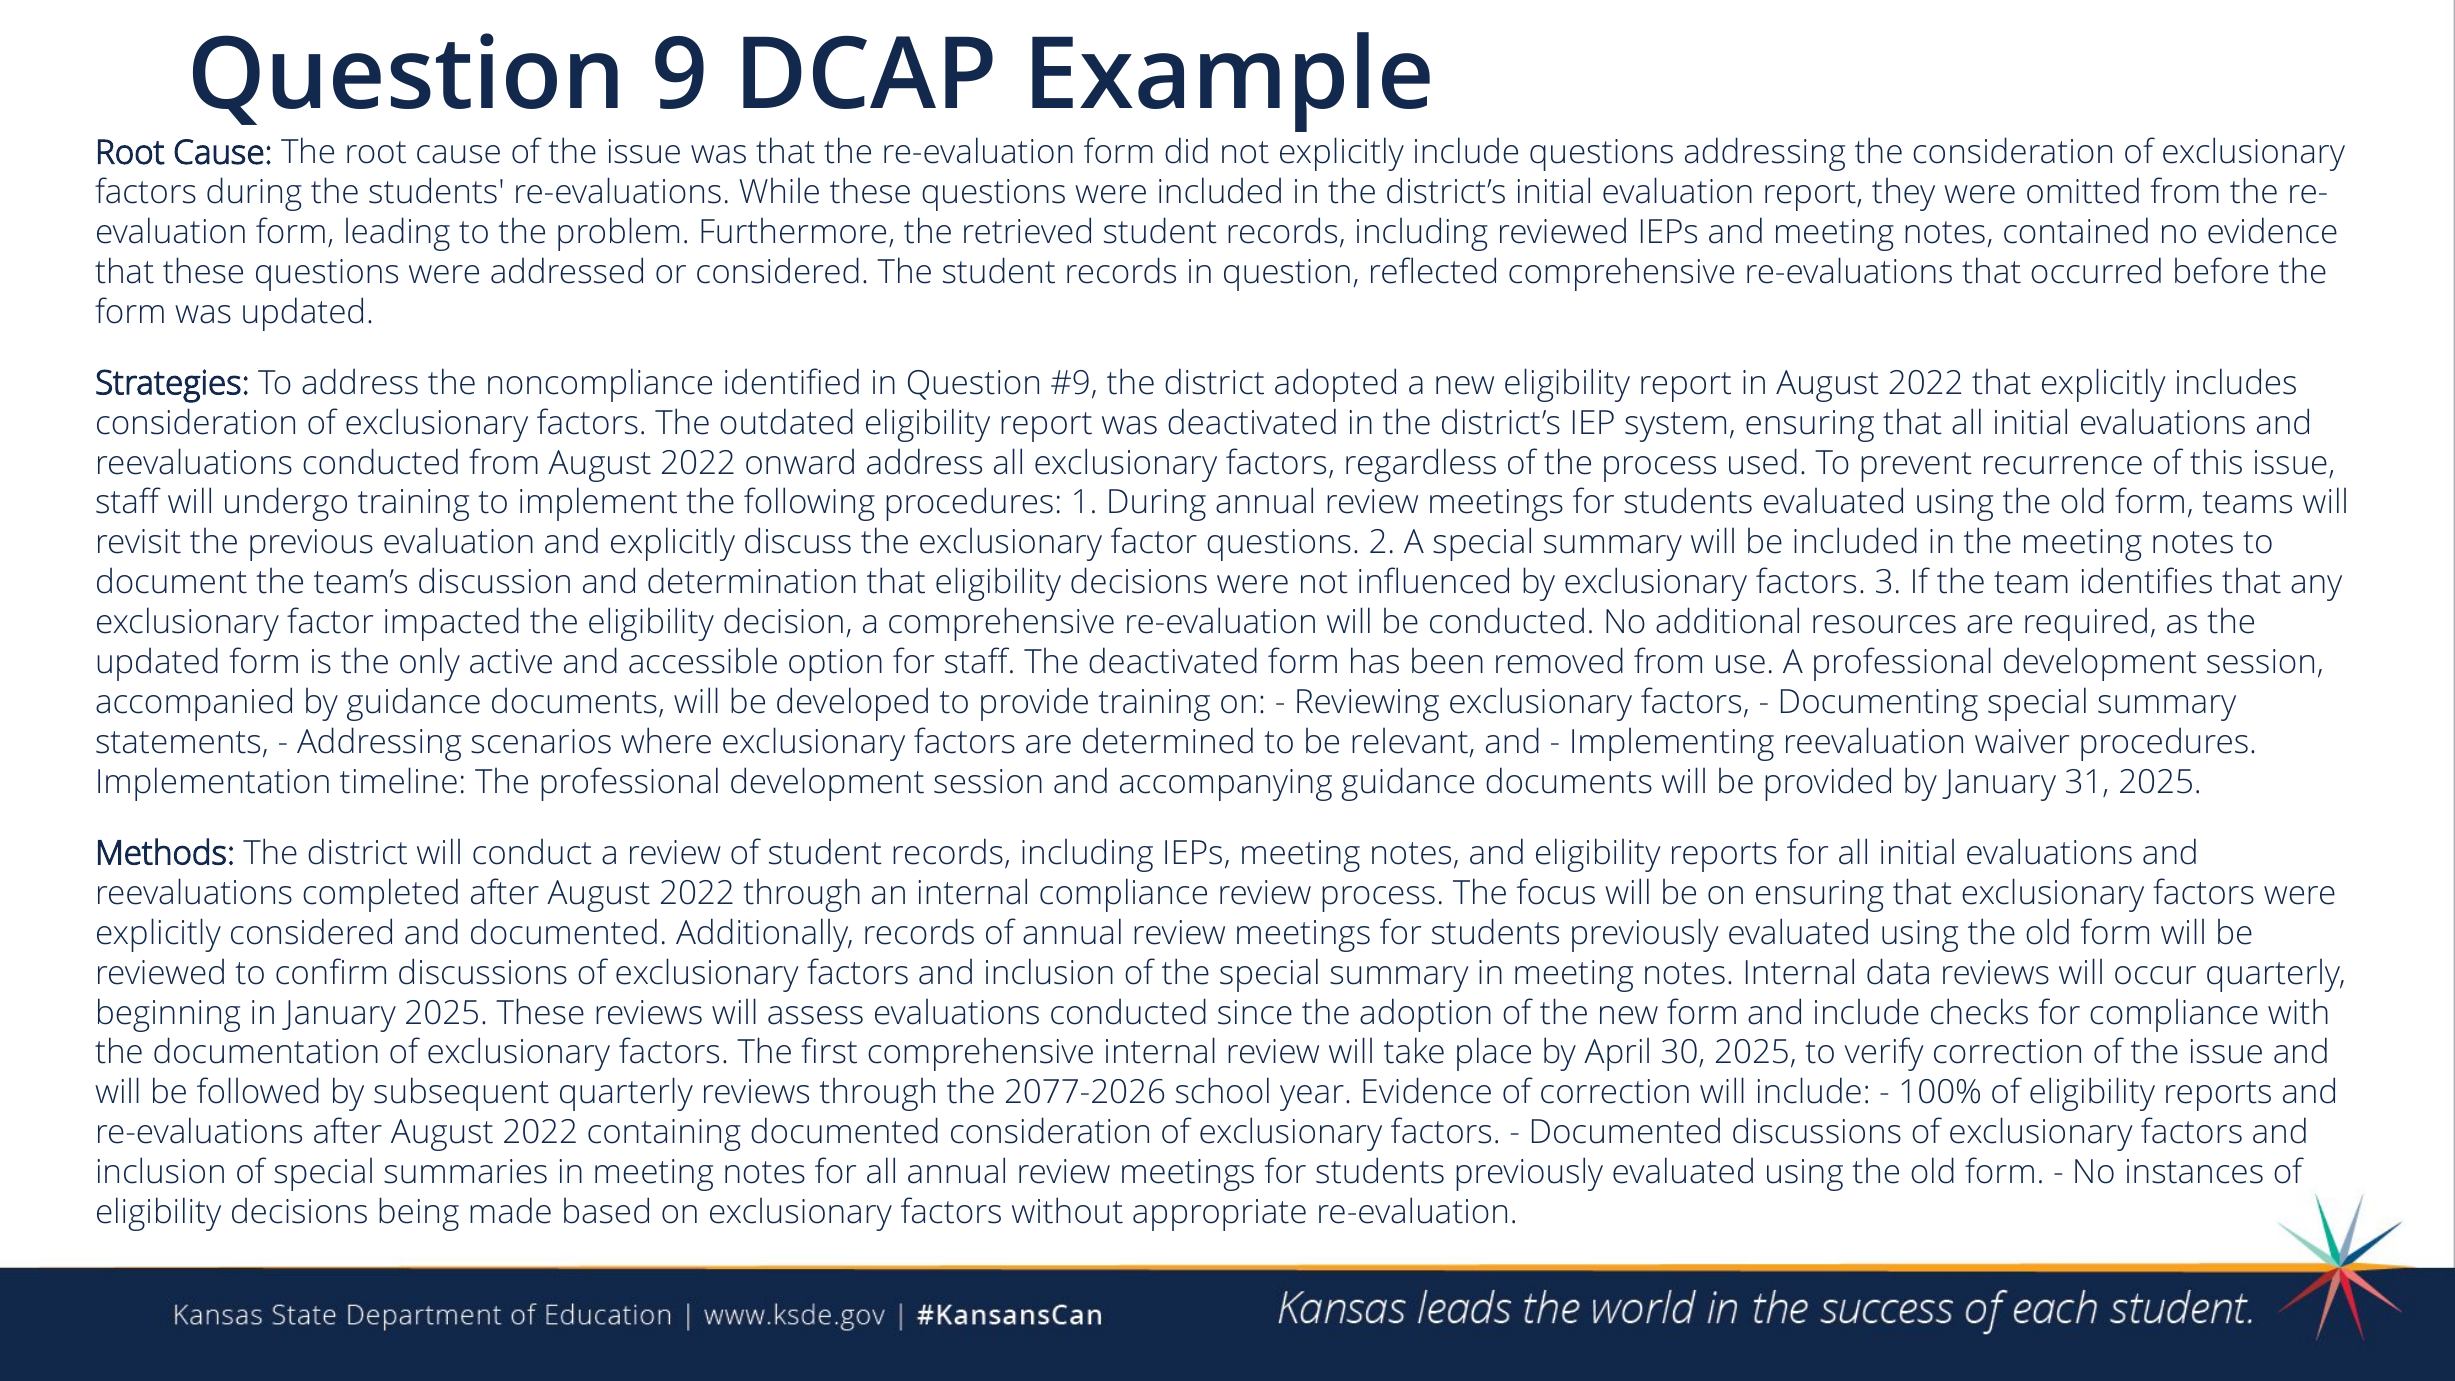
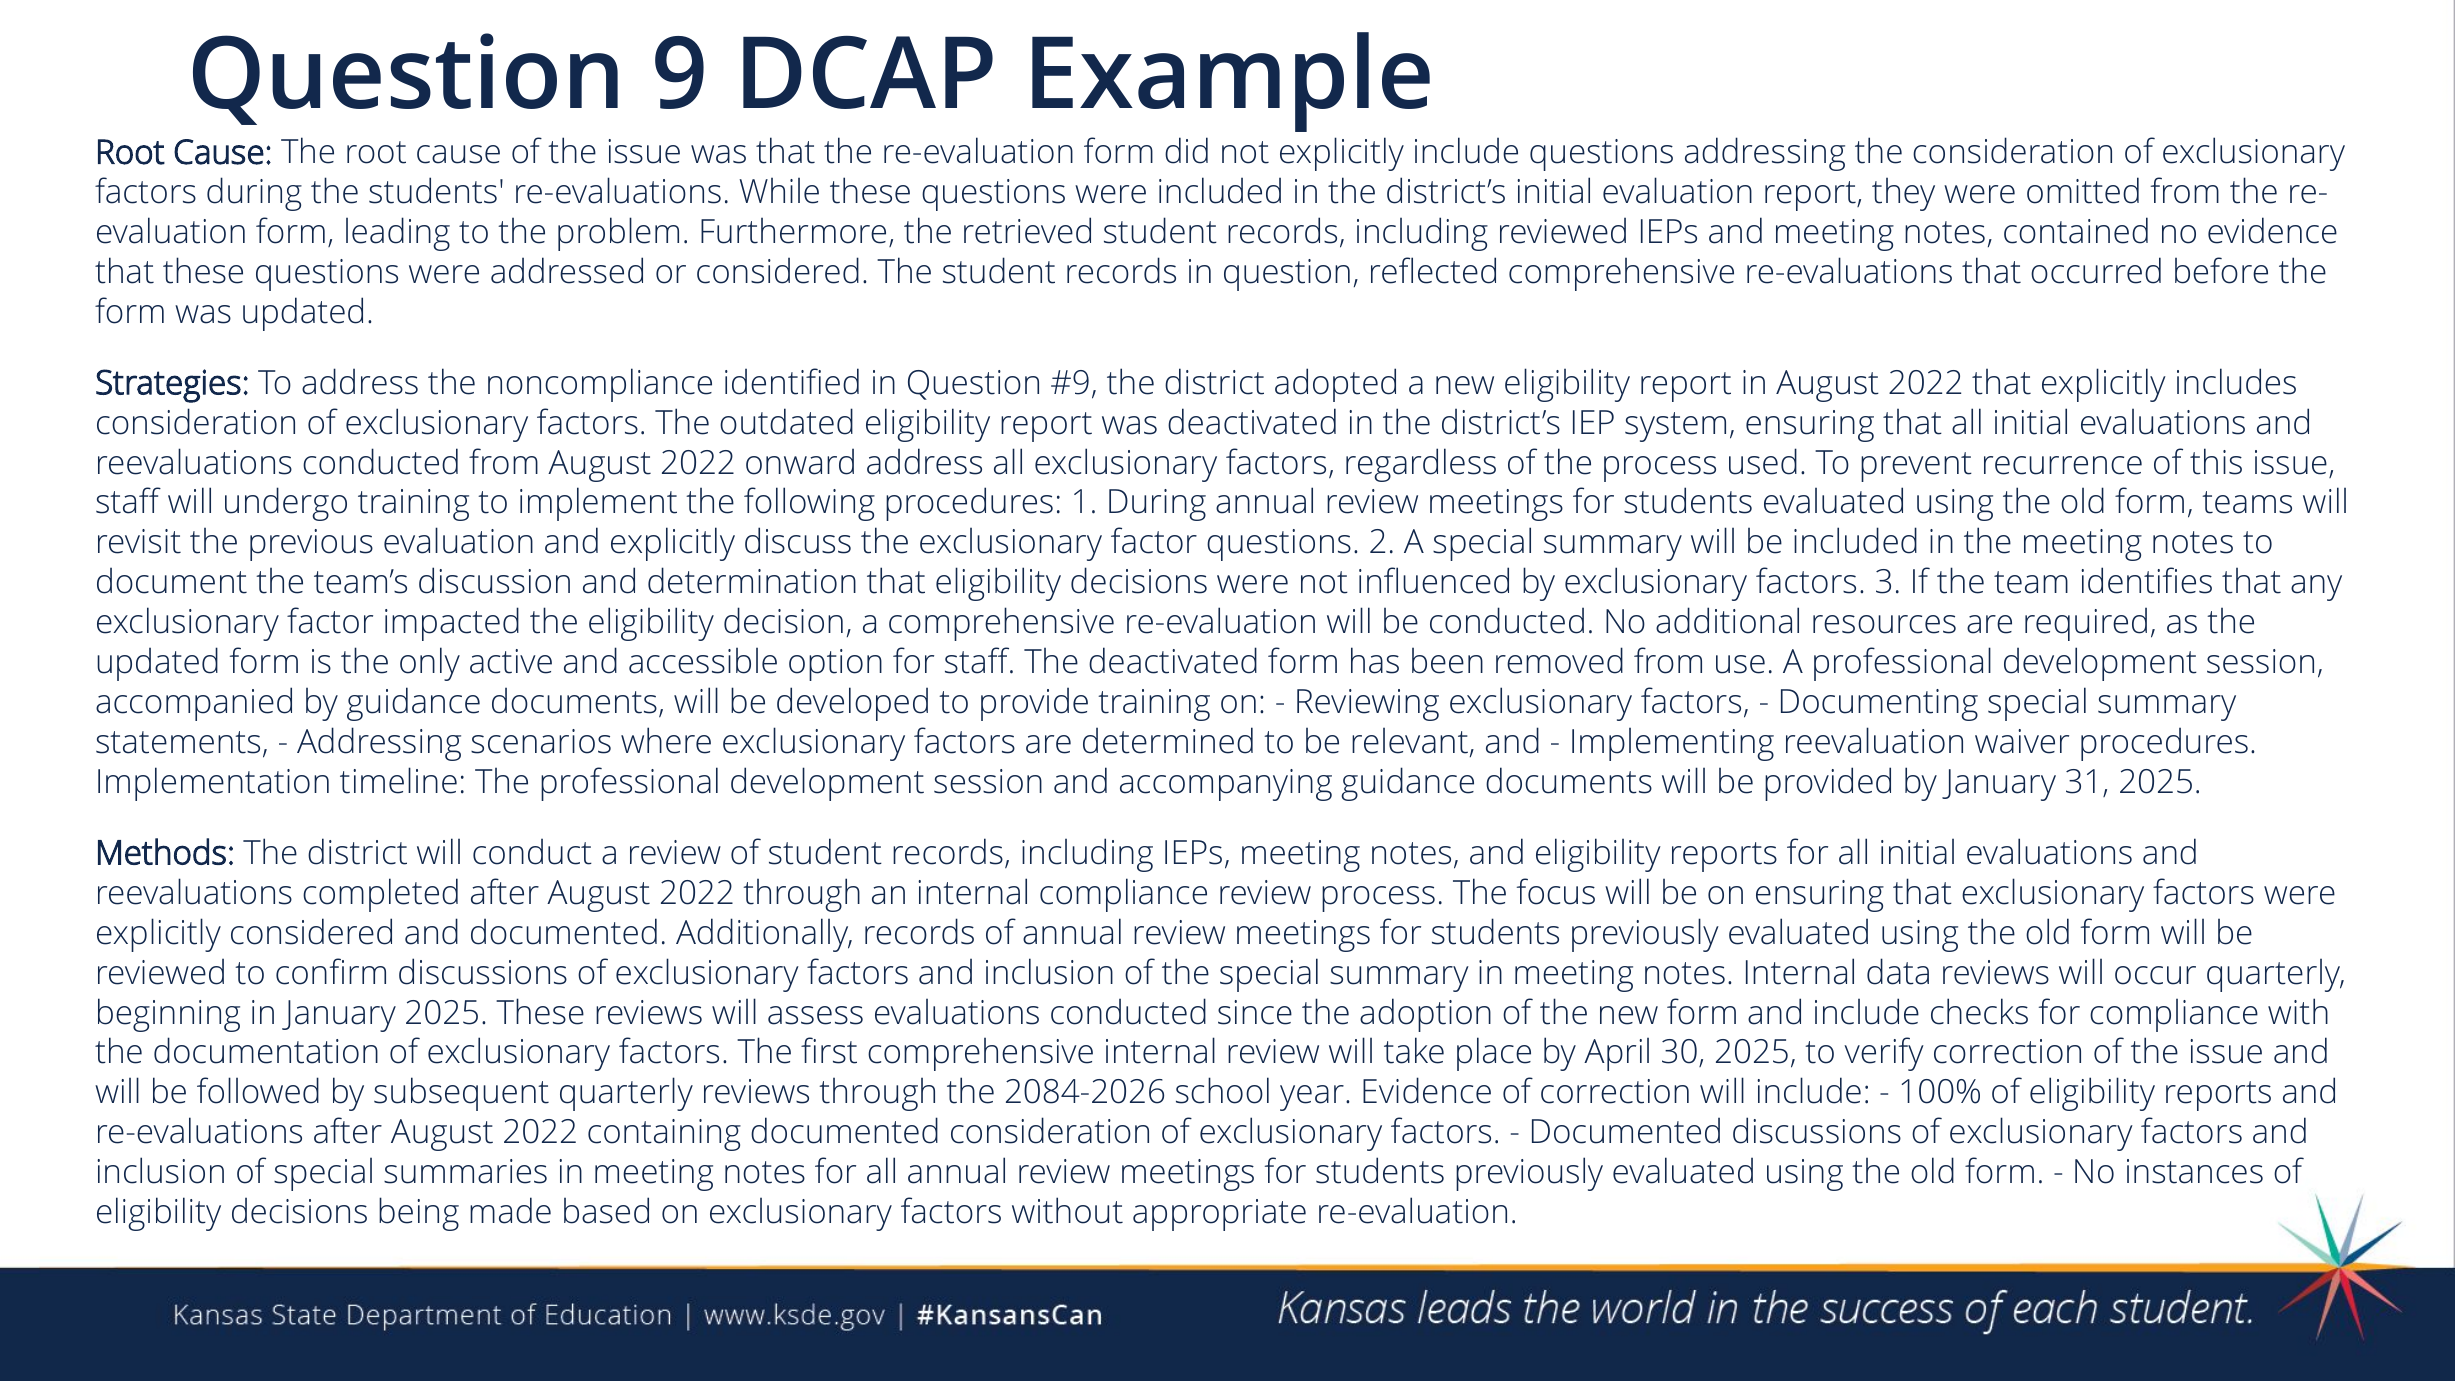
2077-2026: 2077-2026 -> 2084-2026
